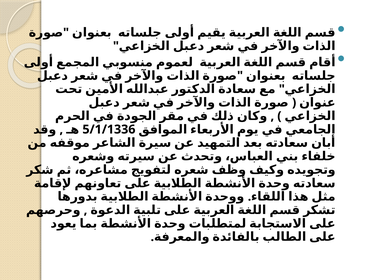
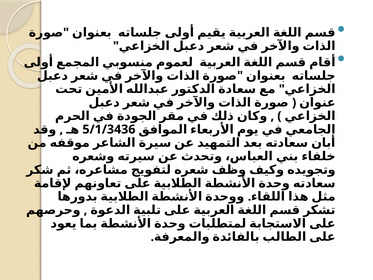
5/1/1336: 5/1/1336 -> 5/1/3436
